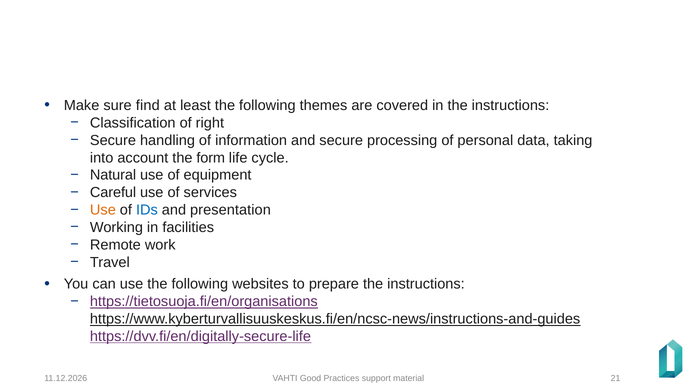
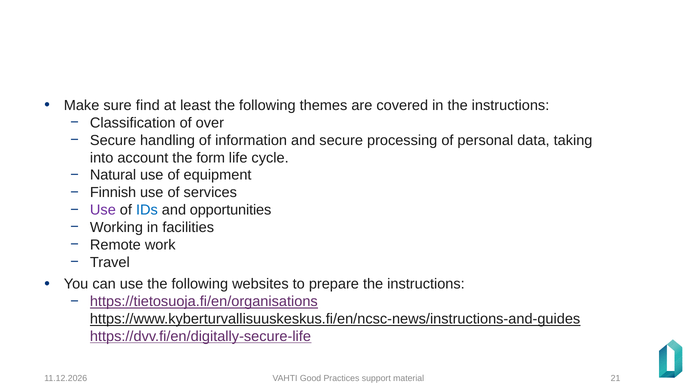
right: right -> over
Careful: Careful -> Finnish
Use at (103, 210) colour: orange -> purple
presentation: presentation -> opportunities
